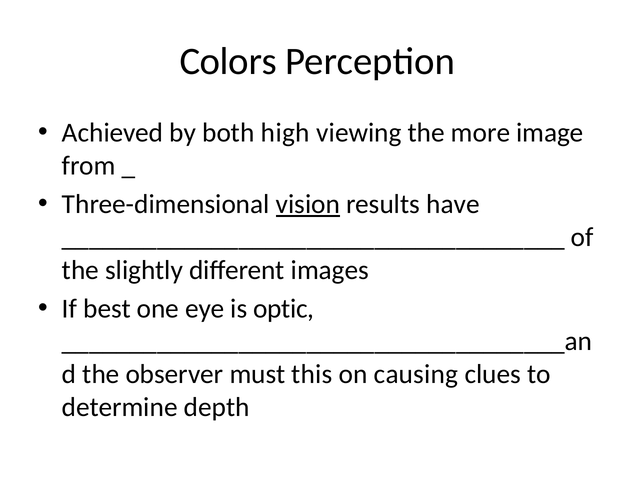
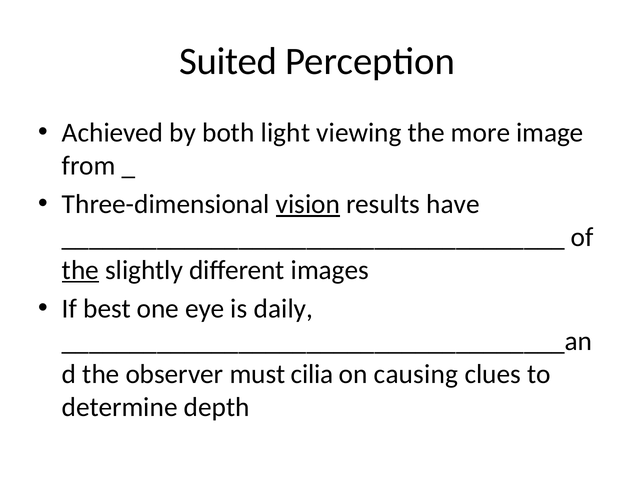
Colors: Colors -> Suited
high: high -> light
the at (80, 270) underline: none -> present
optic: optic -> daily
this: this -> cilia
